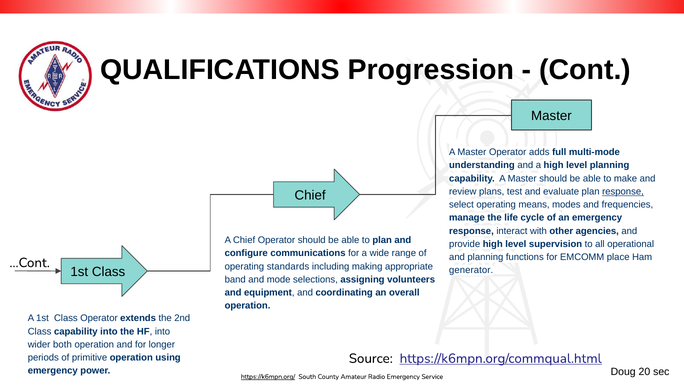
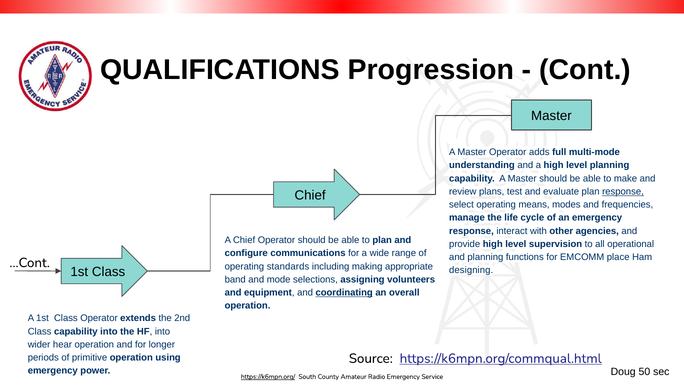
generator: generator -> designing
coordinating underline: none -> present
both: both -> hear
20: 20 -> 50
